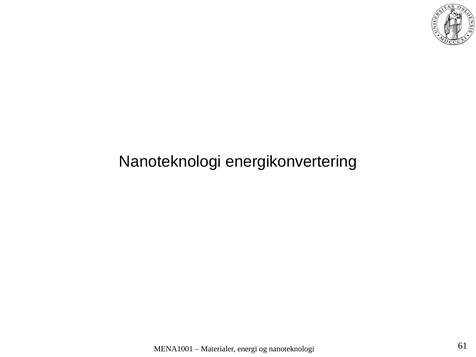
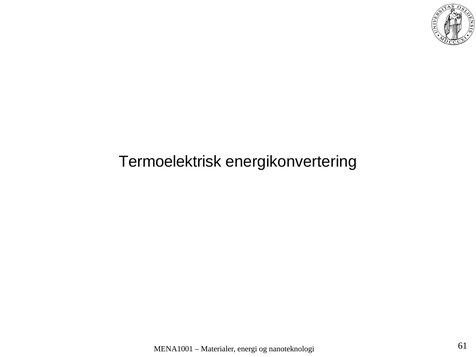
Nanoteknologi at (170, 162): Nanoteknologi -> Termoelektrisk
